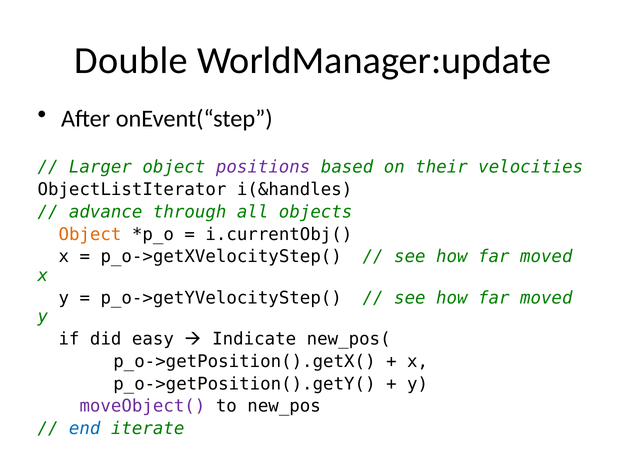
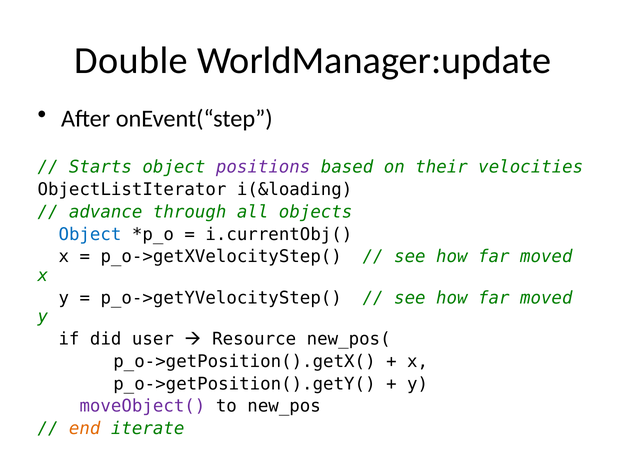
Larger: Larger -> Starts
i(&handles: i(&handles -> i(&loading
Object at (90, 234) colour: orange -> blue
easy: easy -> user
Indicate: Indicate -> Resource
end colour: blue -> orange
